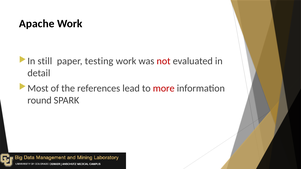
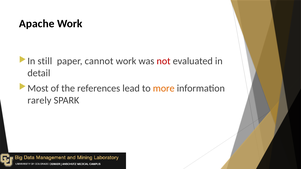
testing: testing -> cannot
more colour: red -> orange
round: round -> rarely
